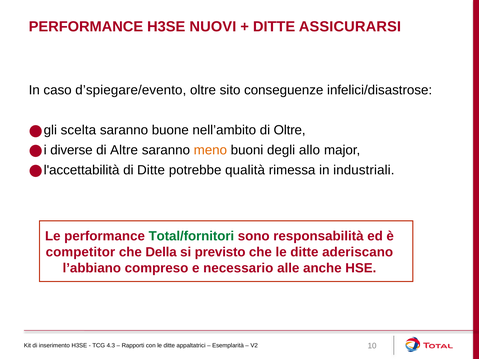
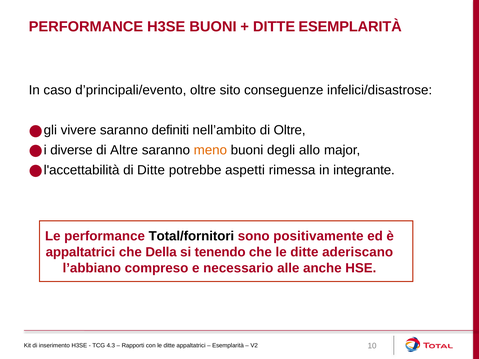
H3SE NUOVI: NUOVI -> BUONI
DITTE ASSICURARSI: ASSICURARSI -> ESEMPLARITÀ
d’spiegare/evento: d’spiegare/evento -> d’principali/evento
scelta: scelta -> vivere
buone: buone -> definiti
qualità: qualità -> aspetti
industriali: industriali -> integrante
Total/fornitori colour: green -> black
responsabilità: responsabilità -> positivamente
competitor at (80, 252): competitor -> appaltatrici
previsto: previsto -> tenendo
